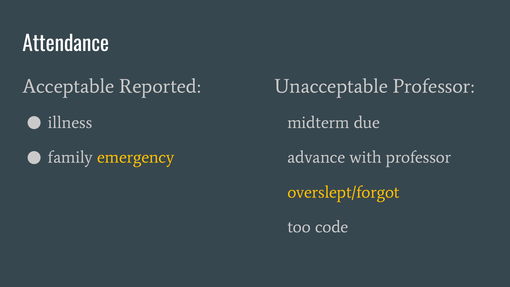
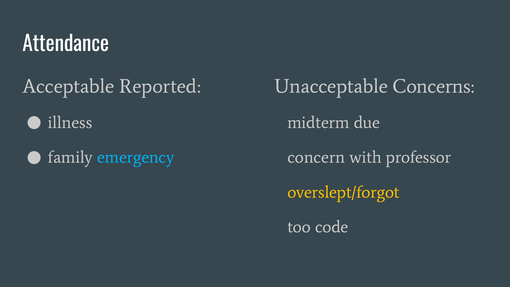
Unacceptable Professor: Professor -> Concerns
emergency colour: yellow -> light blue
advance: advance -> concern
